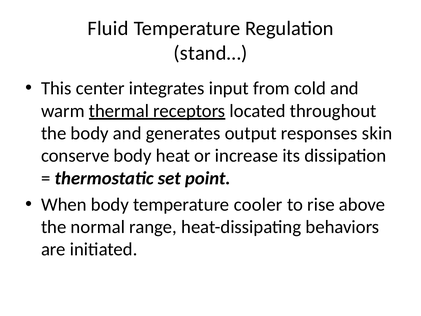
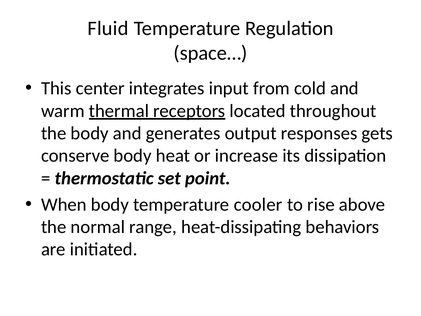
stand…: stand… -> space…
skin: skin -> gets
